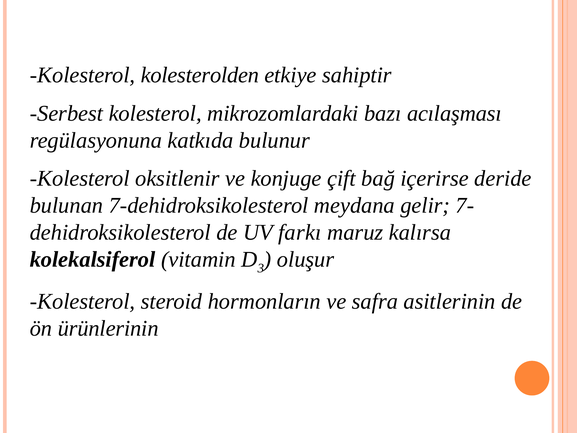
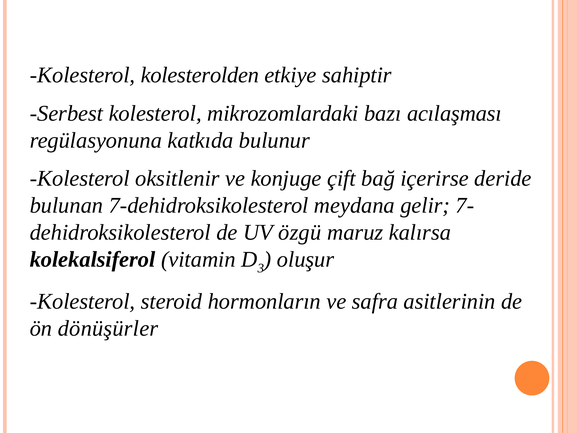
farkı: farkı -> özgü
ürünlerinin: ürünlerinin -> dönüşürler
